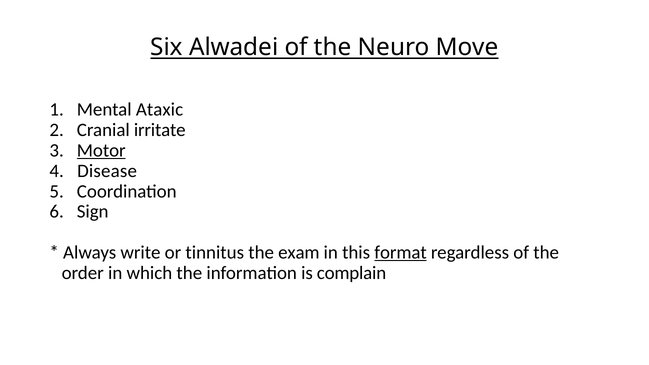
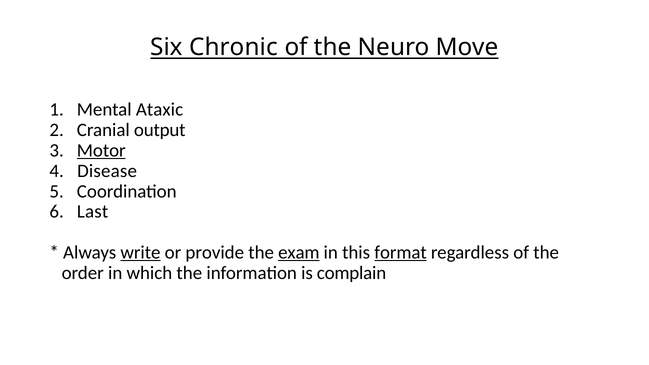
Alwadei: Alwadei -> Chronic
irritate: irritate -> output
Sign: Sign -> Last
write underline: none -> present
tinnitus: tinnitus -> provide
exam underline: none -> present
